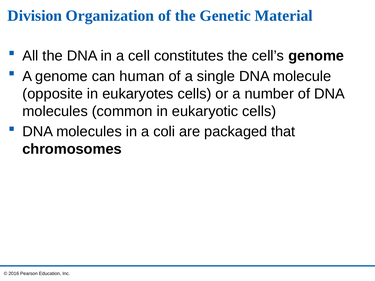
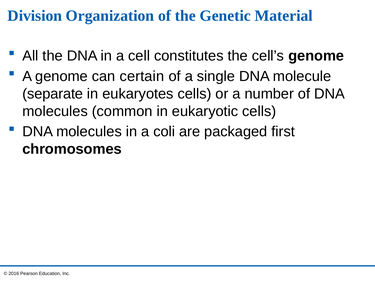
human: human -> certain
opposite: opposite -> separate
that: that -> first
